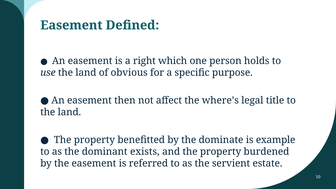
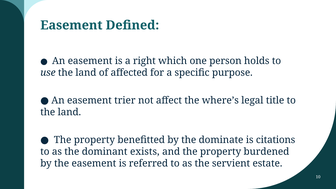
obvious: obvious -> affected
then: then -> trier
example: example -> citations
